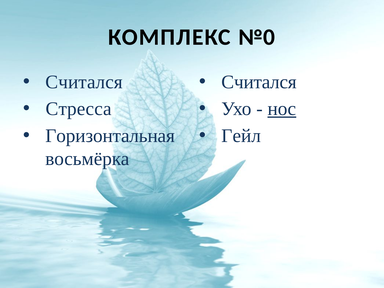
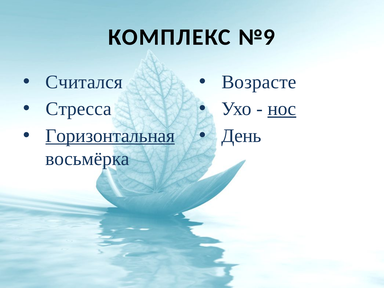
№0: №0 -> №9
Считался at (259, 82): Считался -> Возрасте
Горизонтальная underline: none -> present
Гейл: Гейл -> День
